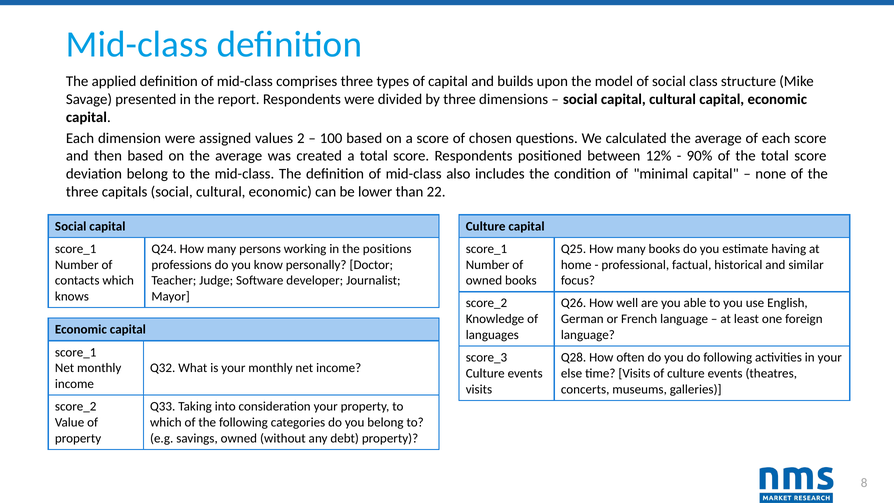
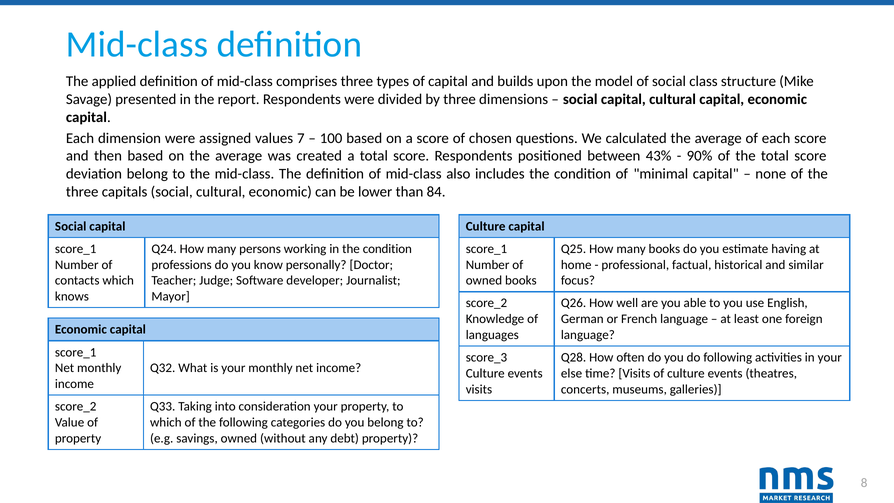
2: 2 -> 7
12%: 12% -> 43%
22: 22 -> 84
in the positions: positions -> condition
